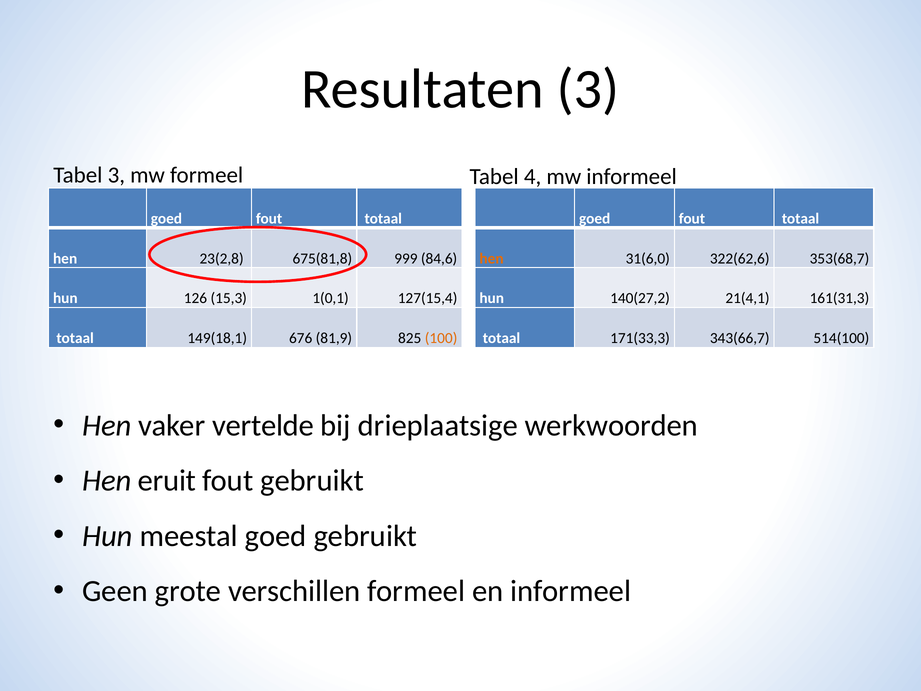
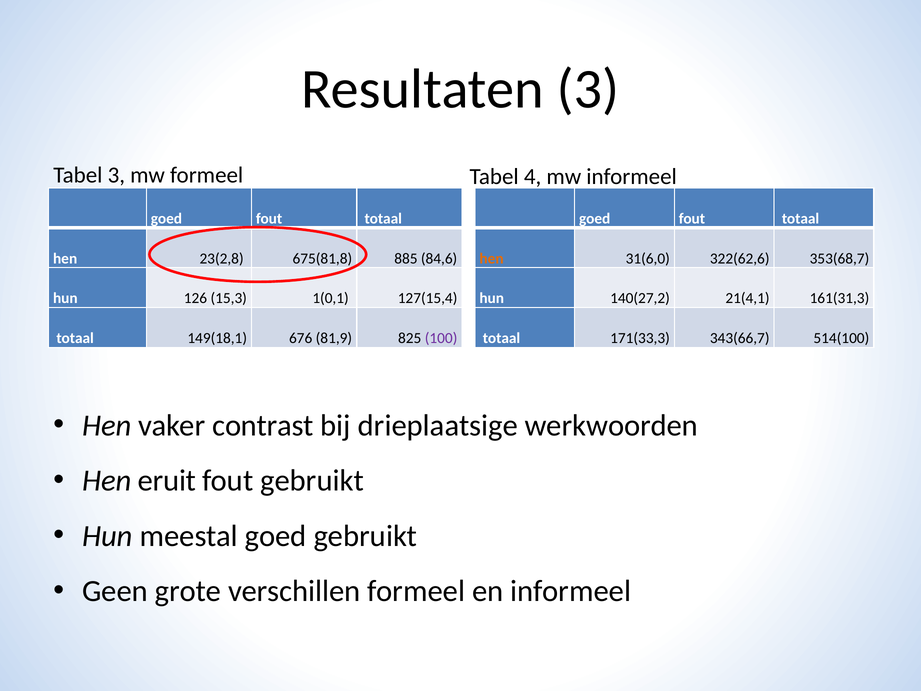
999: 999 -> 885
100 colour: orange -> purple
vertelde: vertelde -> contrast
